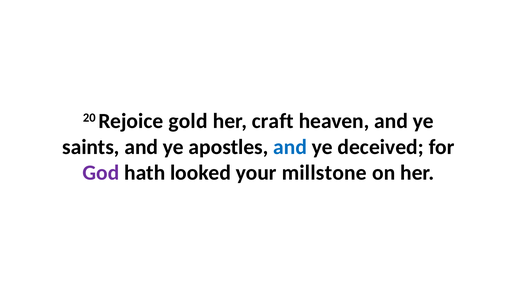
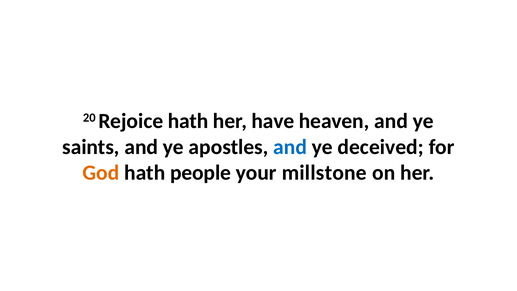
Rejoice gold: gold -> hath
craft: craft -> have
God colour: purple -> orange
looked: looked -> people
